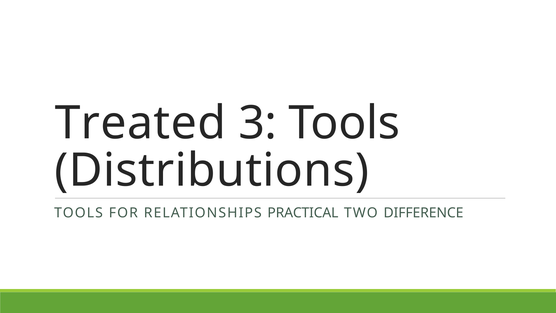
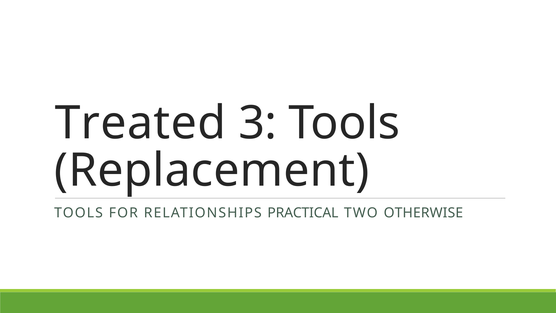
Distributions: Distributions -> Replacement
DIFFERENCE: DIFFERENCE -> OTHERWISE
